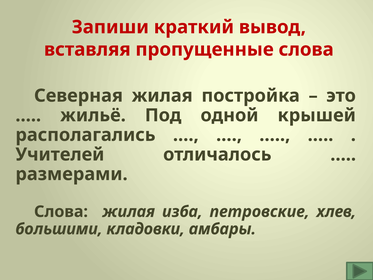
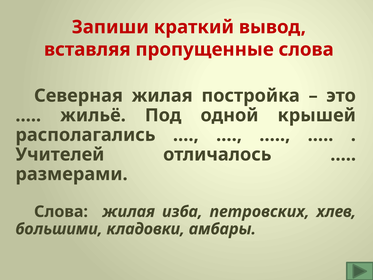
петровские: петровские -> петровских
